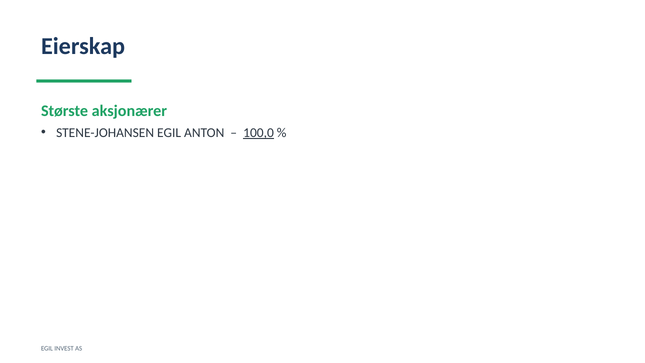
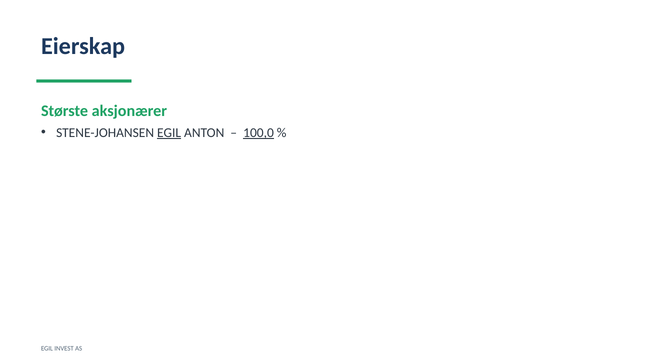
EGIL at (169, 133) underline: none -> present
